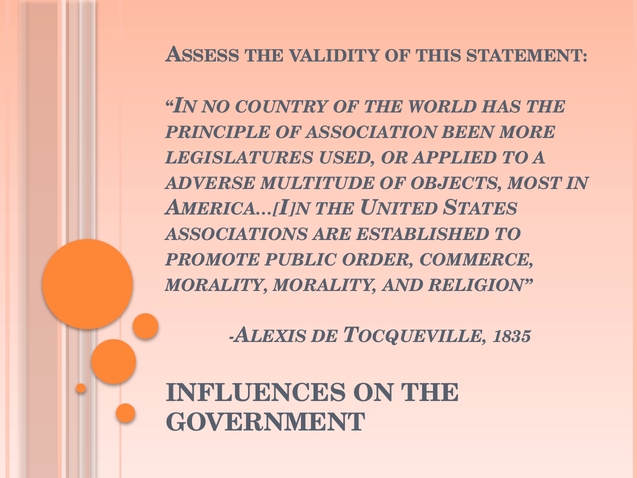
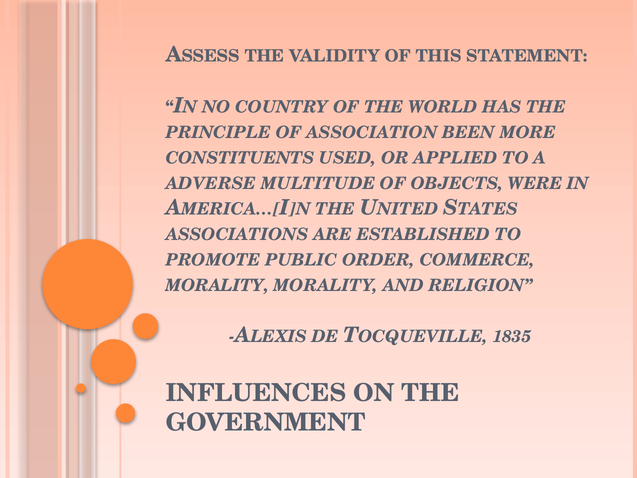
LEGISLATURES: LEGISLATURES -> CONSTITUENTS
MOST: MOST -> WERE
